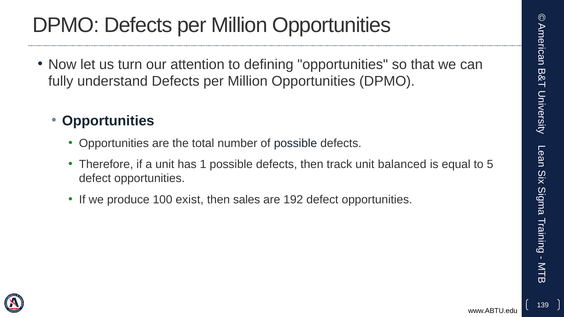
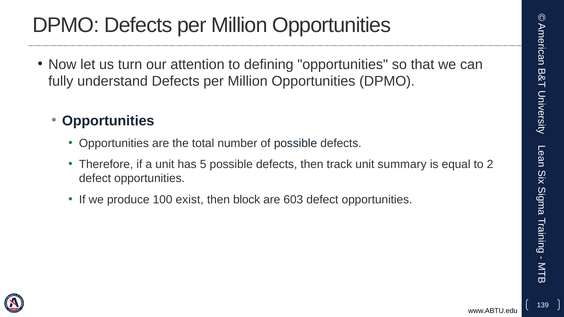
1: 1 -> 5
balanced: balanced -> summary
5: 5 -> 2
sales: sales -> block
192: 192 -> 603
